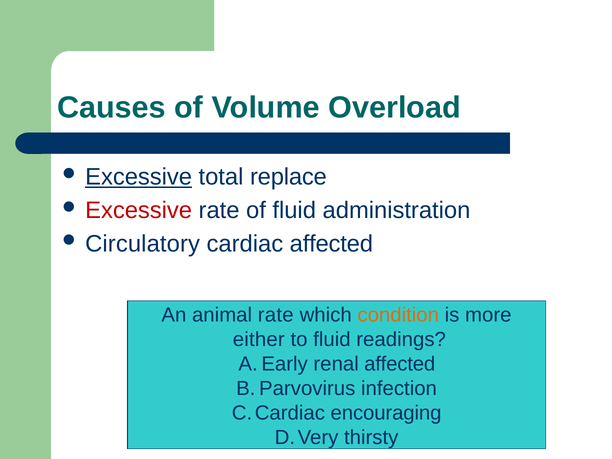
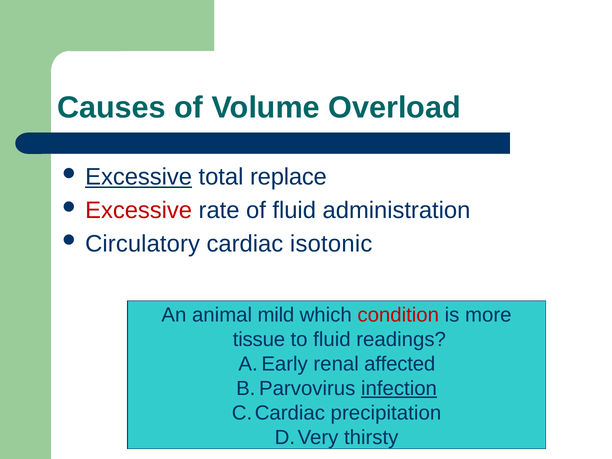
cardiac affected: affected -> isotonic
animal rate: rate -> mild
condition colour: orange -> red
either: either -> tissue
infection underline: none -> present
encouraging: encouraging -> precipitation
